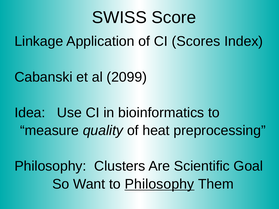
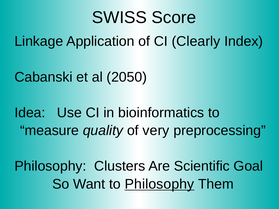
Scores: Scores -> Clearly
2099: 2099 -> 2050
heat: heat -> very
